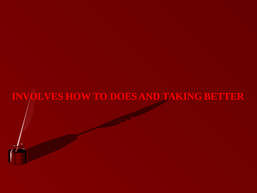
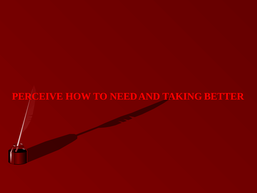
INVOLVES: INVOLVES -> PERCEIVE
DOES: DOES -> NEED
